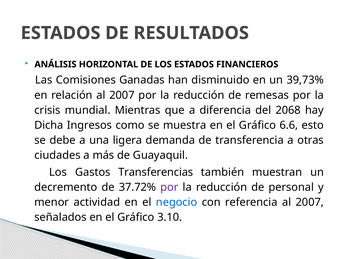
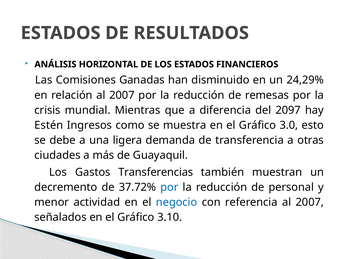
39,73%: 39,73% -> 24,29%
2068: 2068 -> 2097
Dicha: Dicha -> Estén
6.6: 6.6 -> 3.0
por at (169, 187) colour: purple -> blue
